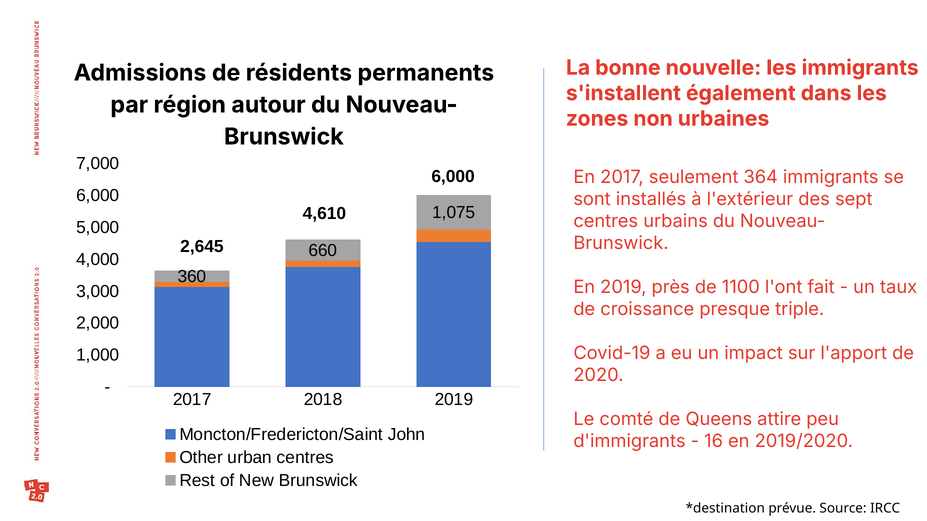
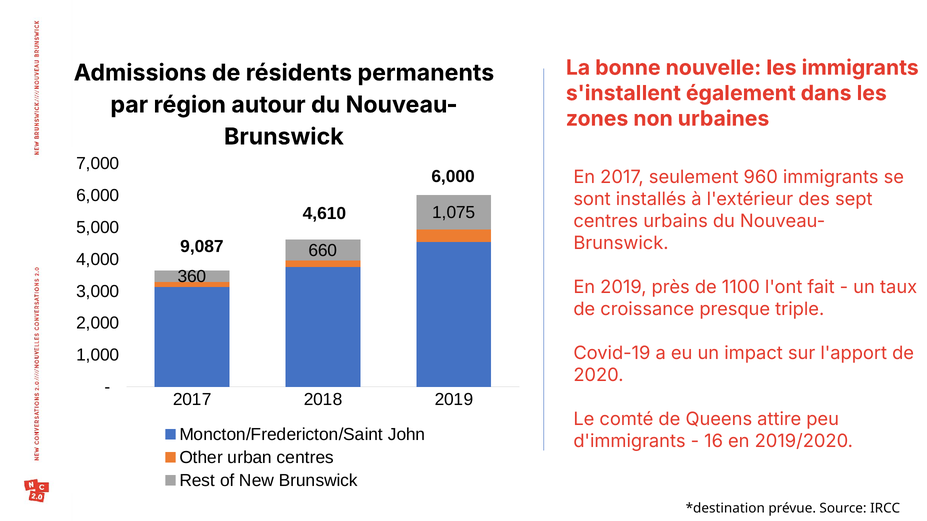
364: 364 -> 960
2,645: 2,645 -> 9,087
